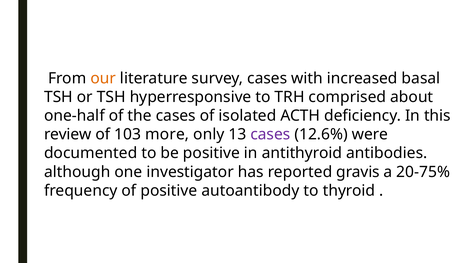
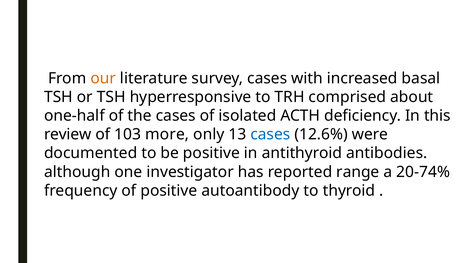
cases at (270, 135) colour: purple -> blue
gravis: gravis -> range
20-75%: 20-75% -> 20-74%
